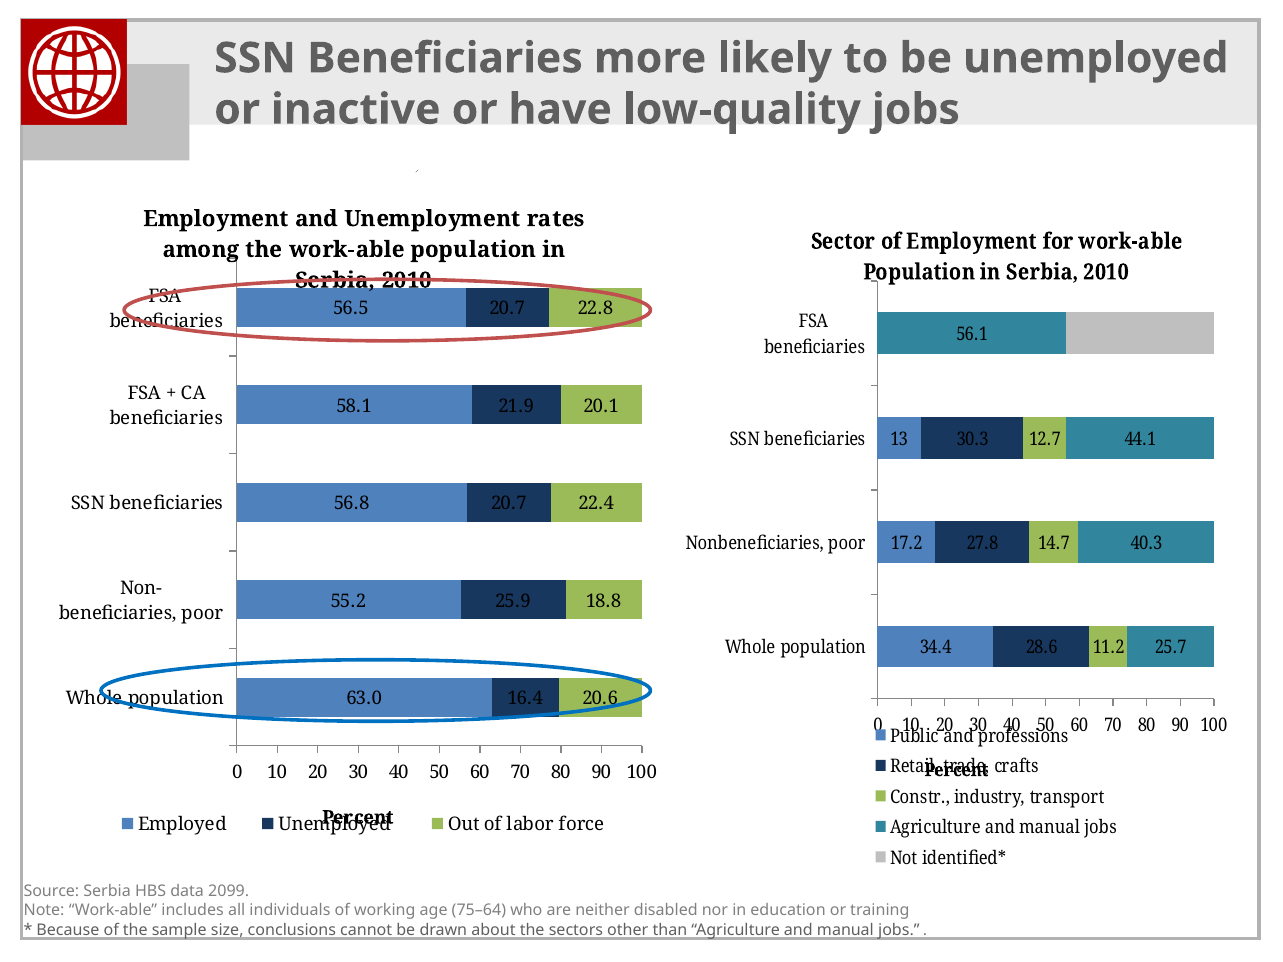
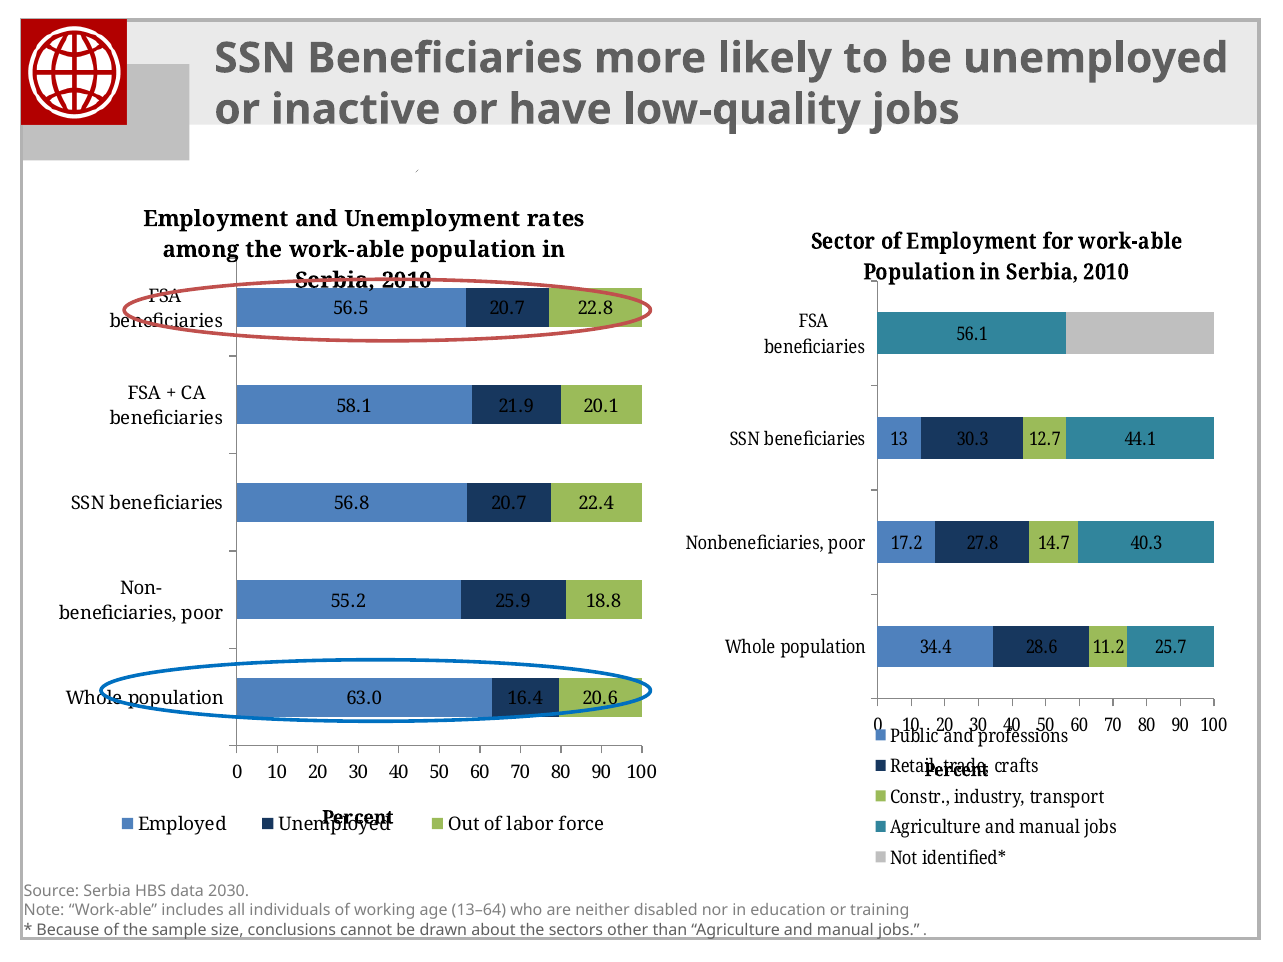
2099: 2099 -> 2030
75–64: 75–64 -> 13–64
